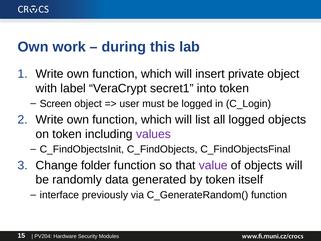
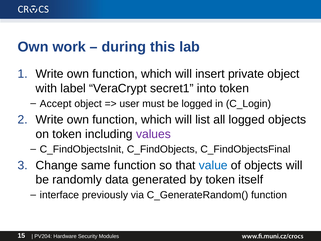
Screen: Screen -> Accept
folder: folder -> same
value colour: purple -> blue
